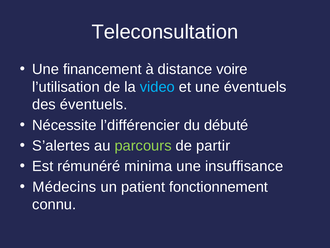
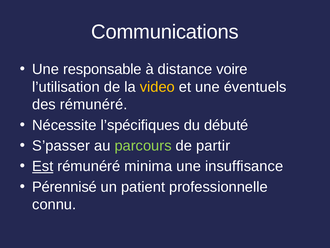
Teleconsultation: Teleconsultation -> Communications
financement: financement -> responsable
video colour: light blue -> yellow
des éventuels: éventuels -> rémunéré
l’différencier: l’différencier -> l’spécifiques
S’alertes: S’alertes -> S’passer
Est underline: none -> present
Médecins: Médecins -> Pérennisé
fonctionnement: fonctionnement -> professionnelle
